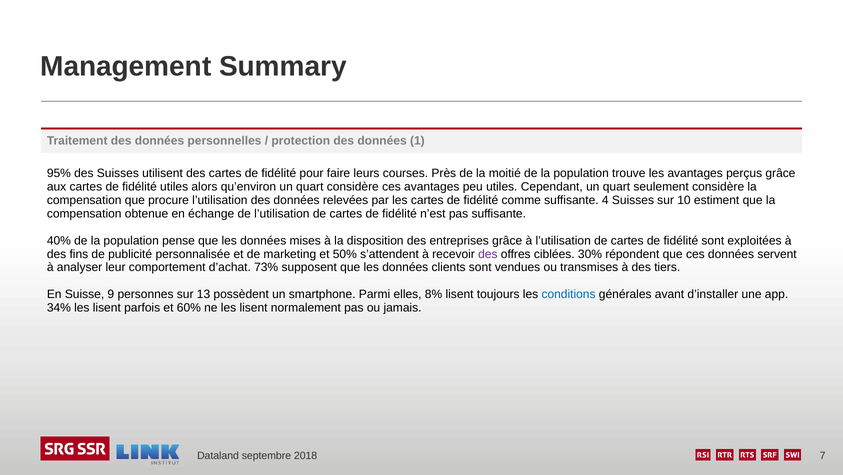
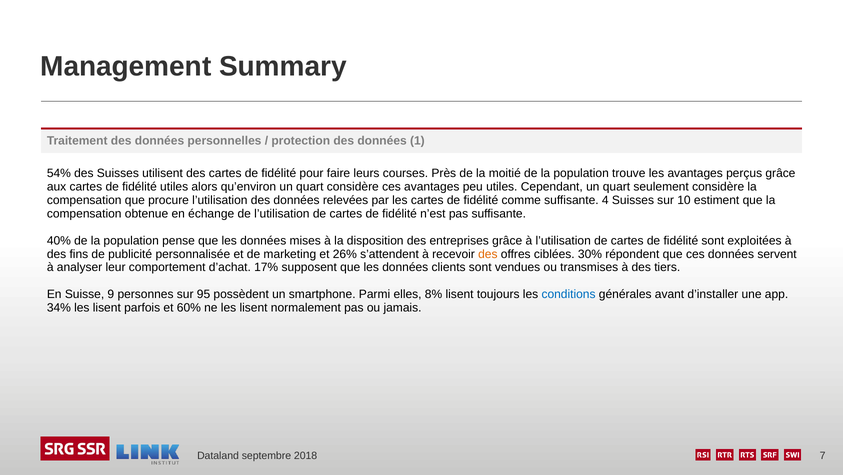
95%: 95% -> 54%
50%: 50% -> 26%
des at (488, 254) colour: purple -> orange
73%: 73% -> 17%
13: 13 -> 95
